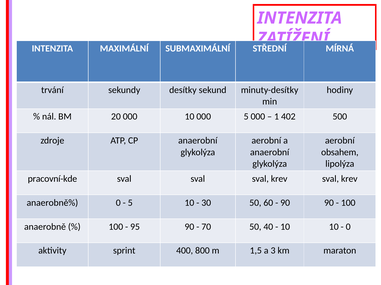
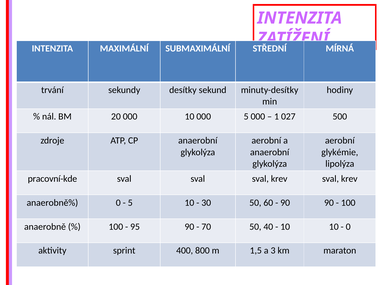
402: 402 -> 027
obsahem: obsahem -> glykémie
